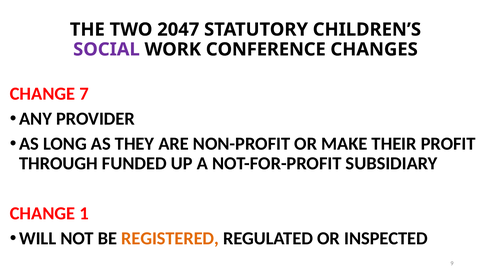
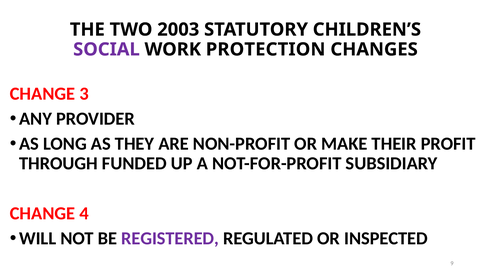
2047: 2047 -> 2003
CONFERENCE: CONFERENCE -> PROTECTION
7: 7 -> 3
1: 1 -> 4
REGISTERED colour: orange -> purple
